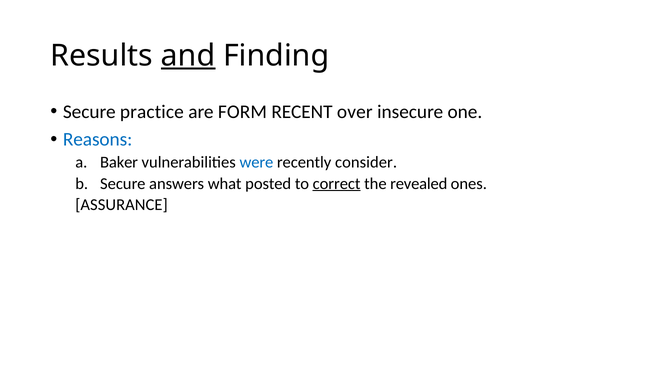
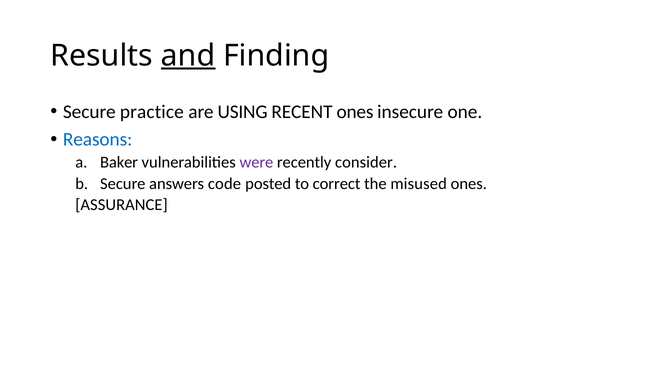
FORM: FORM -> USING
RECENT over: over -> ones
were colour: blue -> purple
what: what -> code
correct underline: present -> none
revealed: revealed -> misused
